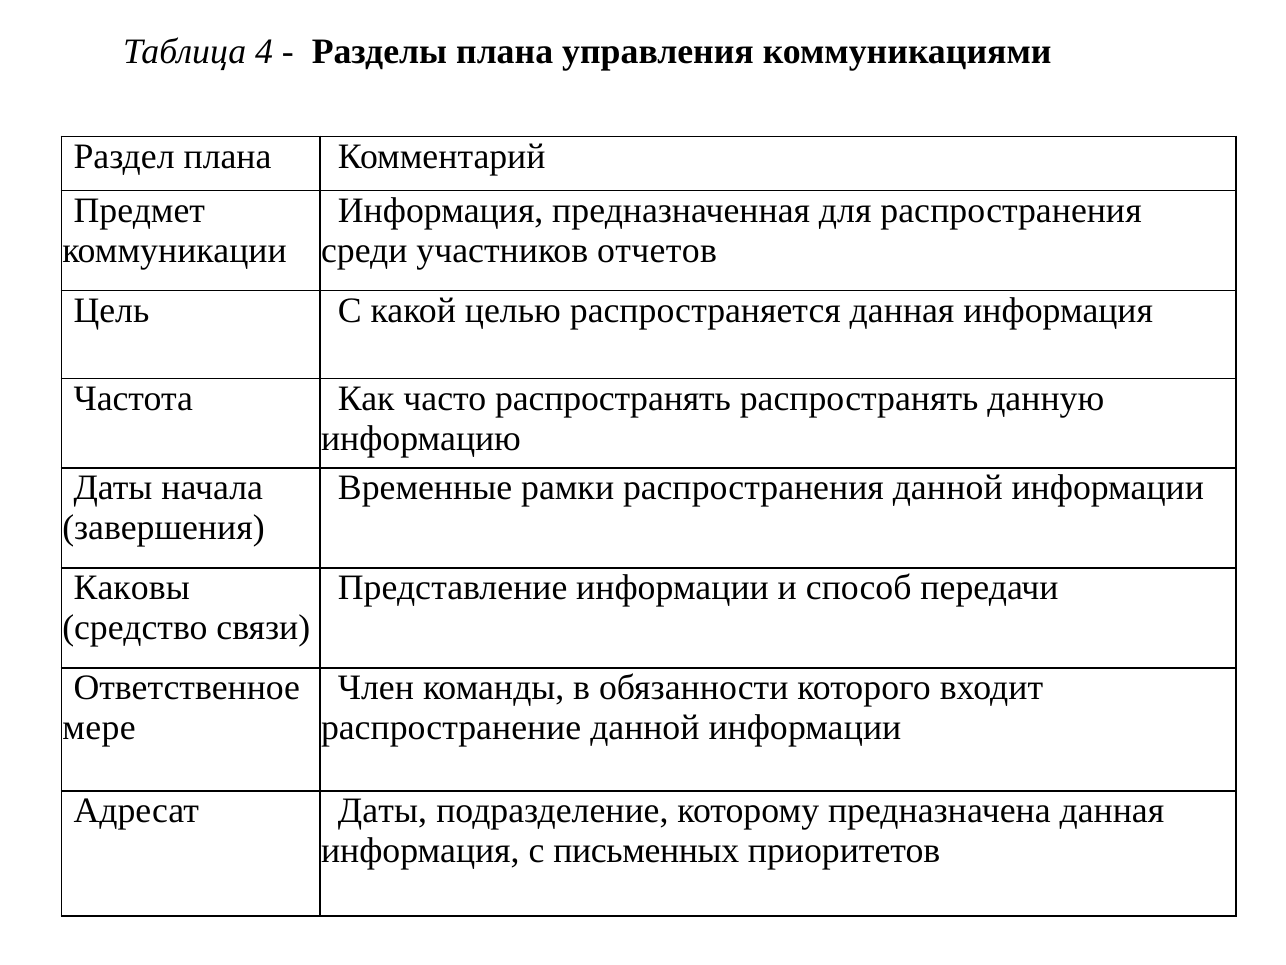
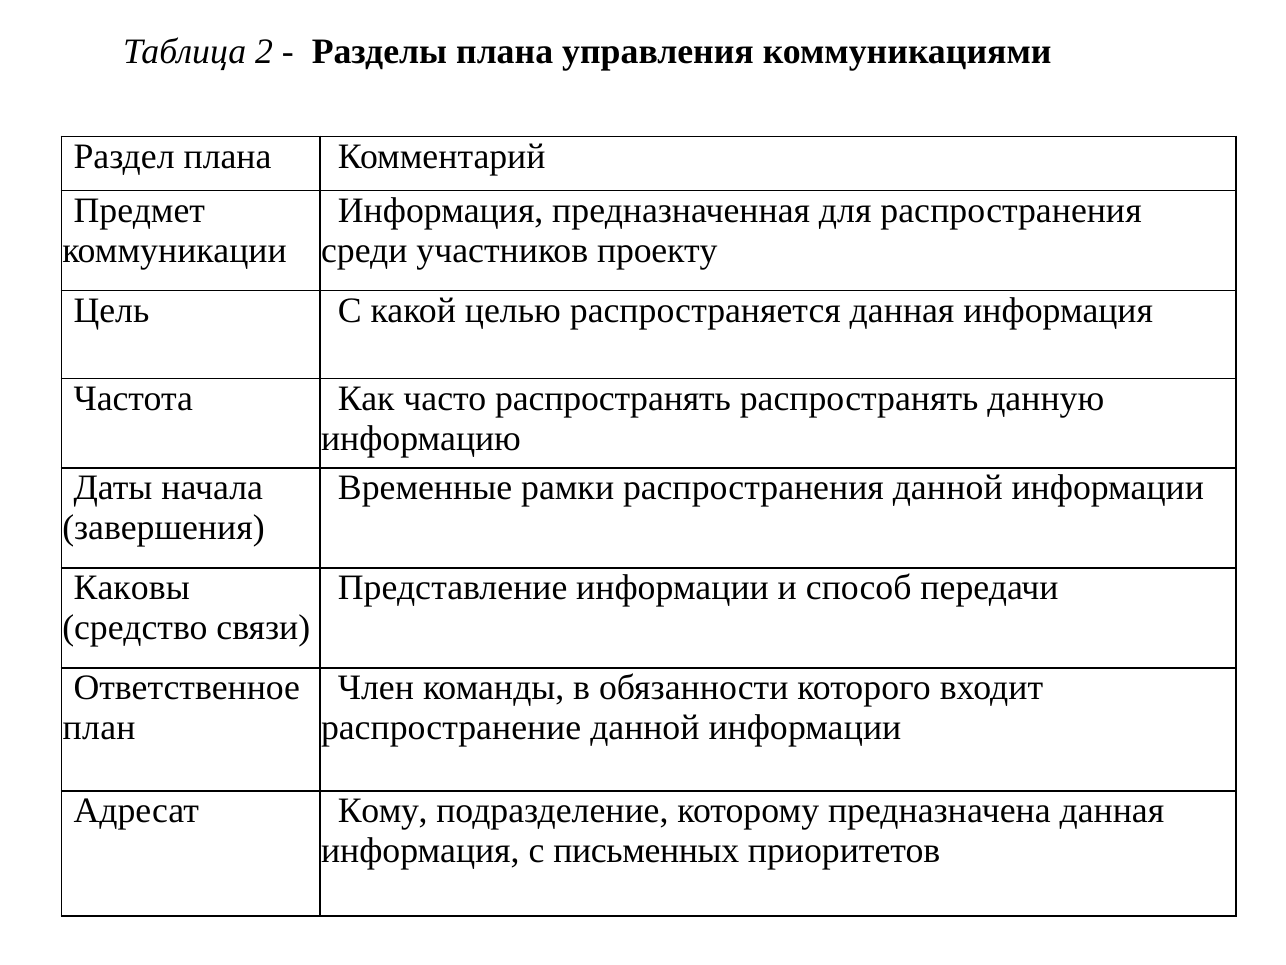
4: 4 -> 2
отчетов: отчетов -> проекту
мере: мере -> план
Адресат Даты: Даты -> Кому
